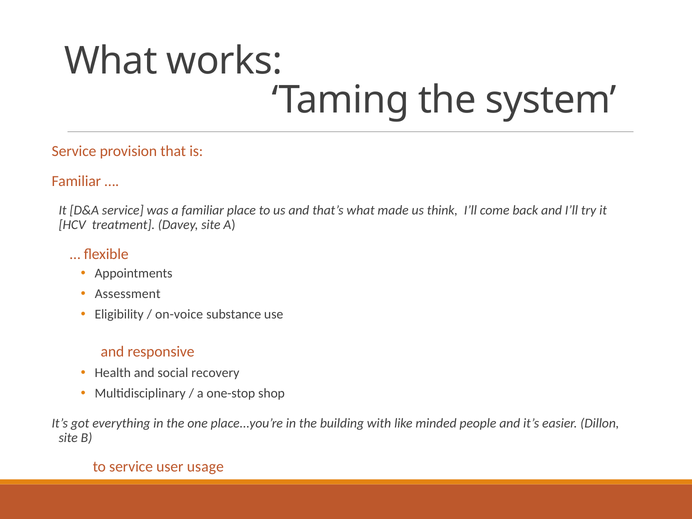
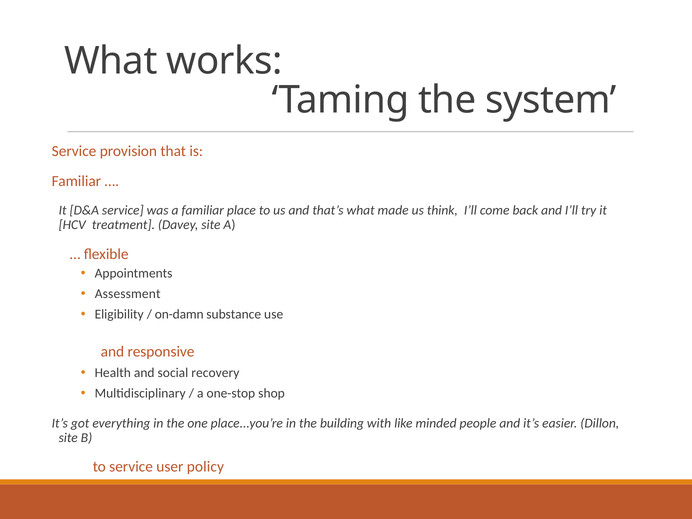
on-voice: on-voice -> on-damn
usage: usage -> policy
